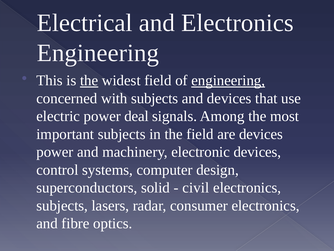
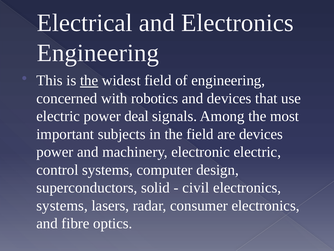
engineering at (228, 80) underline: present -> none
with subjects: subjects -> robotics
electronic devices: devices -> electric
subjects at (62, 205): subjects -> systems
